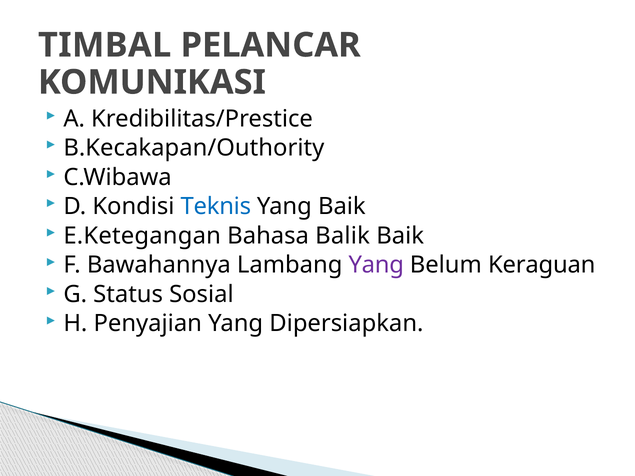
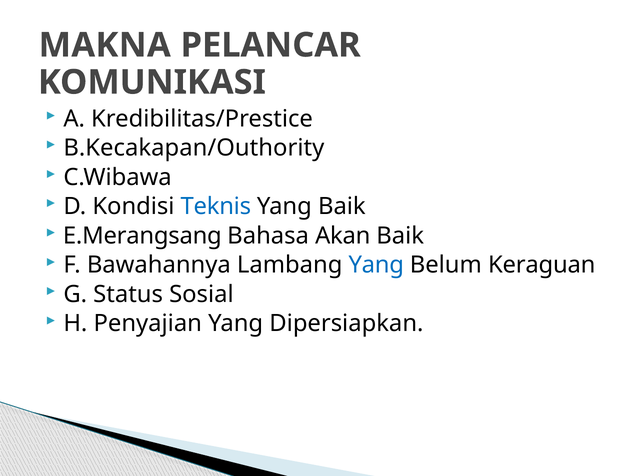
TIMBAL: TIMBAL -> MAKNA
E.Ketegangan: E.Ketegangan -> E.Merangsang
Balik: Balik -> Akan
Yang at (376, 265) colour: purple -> blue
